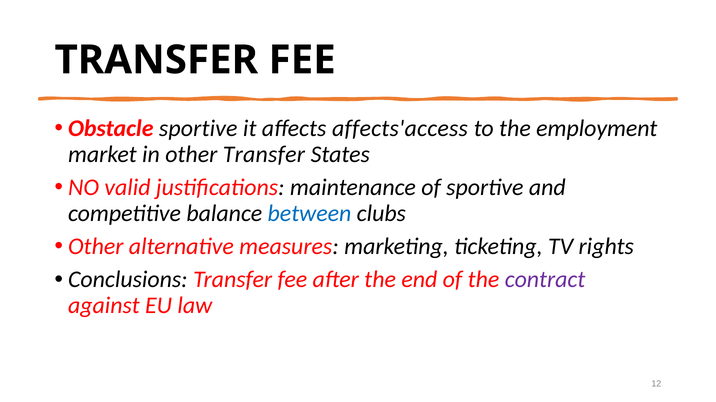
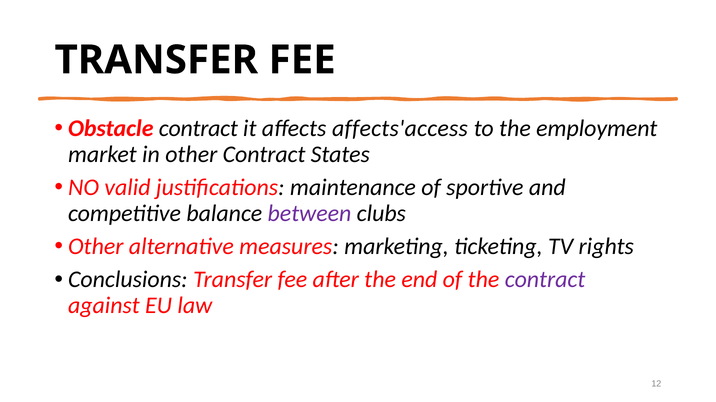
Obstacle sportive: sportive -> contract
other Transfer: Transfer -> Contract
between colour: blue -> purple
